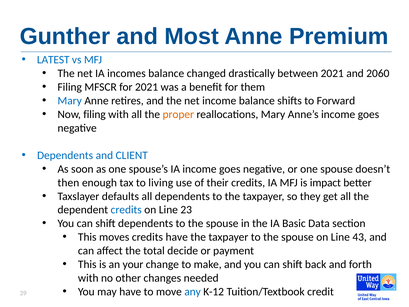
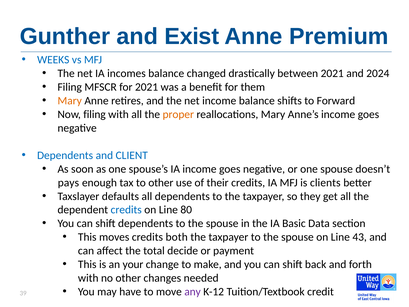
Most: Most -> Exist
LATEST: LATEST -> WEEKS
2060: 2060 -> 2024
Mary at (70, 101) colour: blue -> orange
then: then -> pays
to living: living -> other
impact: impact -> clients
23: 23 -> 80
credits have: have -> both
any colour: blue -> purple
